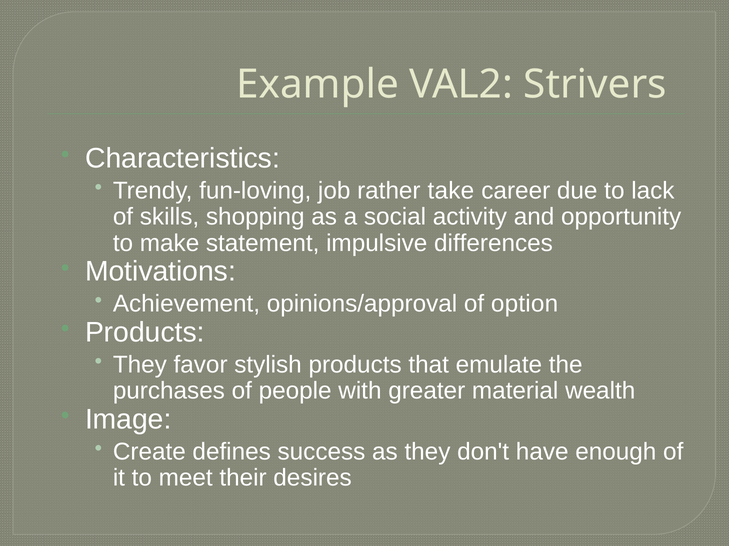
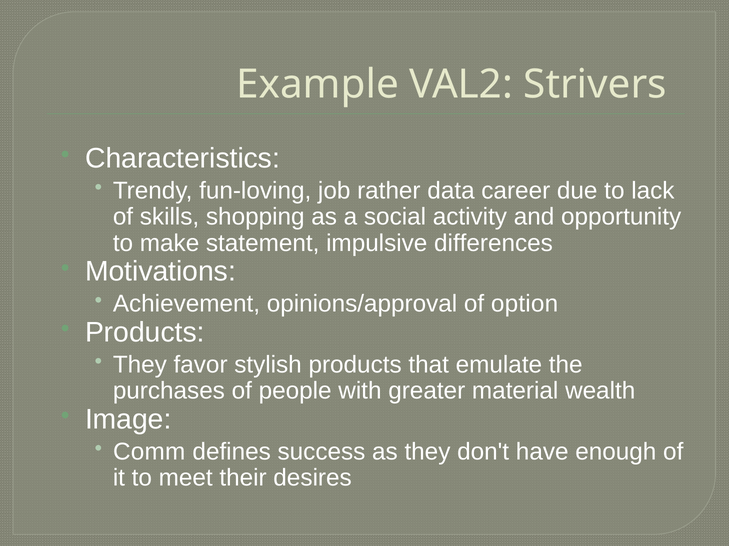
take: take -> data
Create: Create -> Comm
